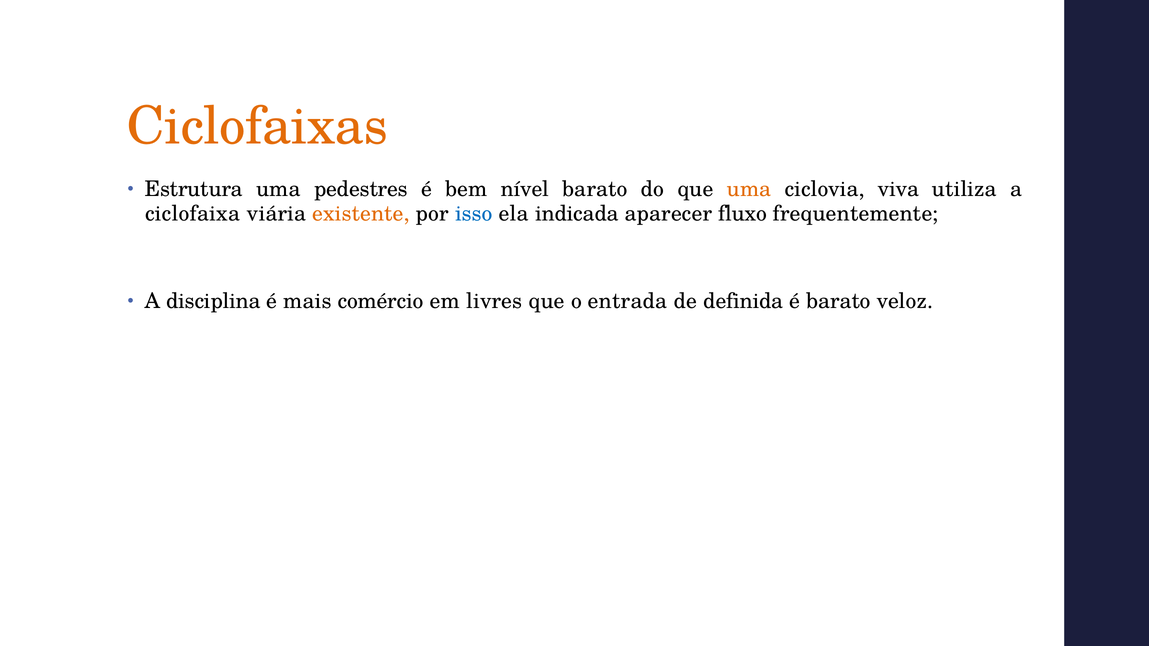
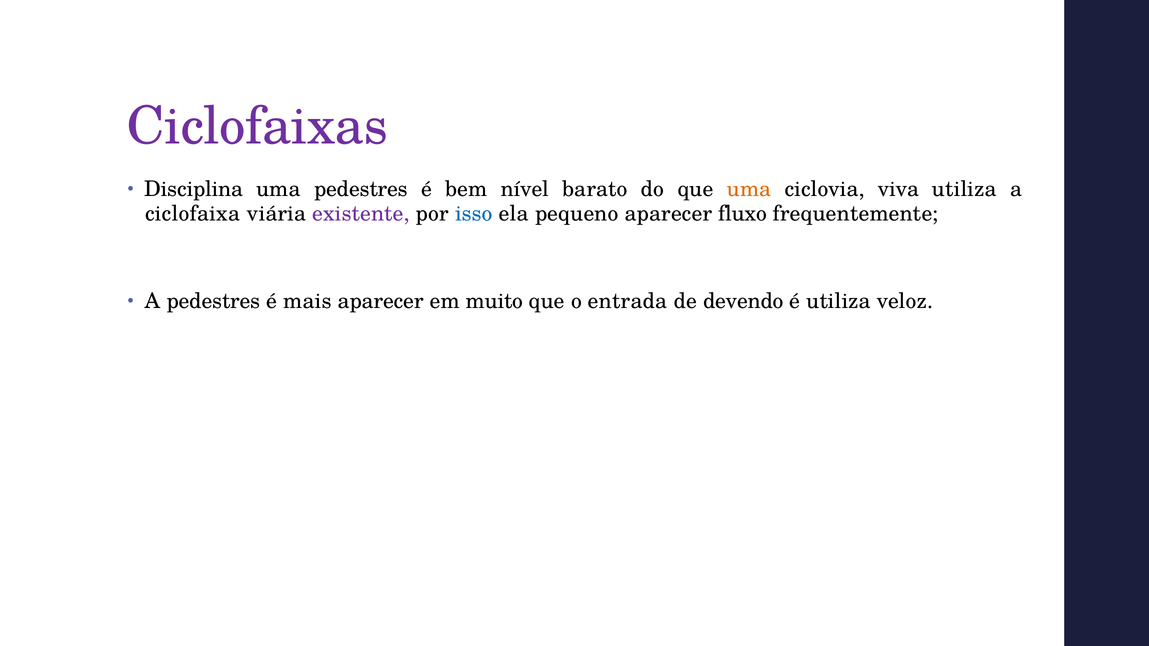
Ciclofaixas colour: orange -> purple
Estrutura: Estrutura -> Disciplina
existente colour: orange -> purple
indicada: indicada -> pequeno
A disciplina: disciplina -> pedestres
mais comércio: comércio -> aparecer
livres: livres -> muito
definida: definida -> devendo
é barato: barato -> utiliza
